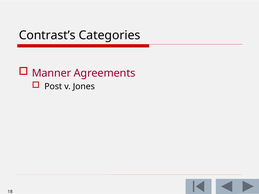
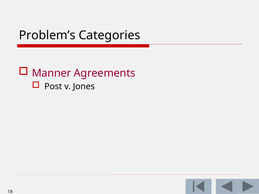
Contrast’s: Contrast’s -> Problem’s
